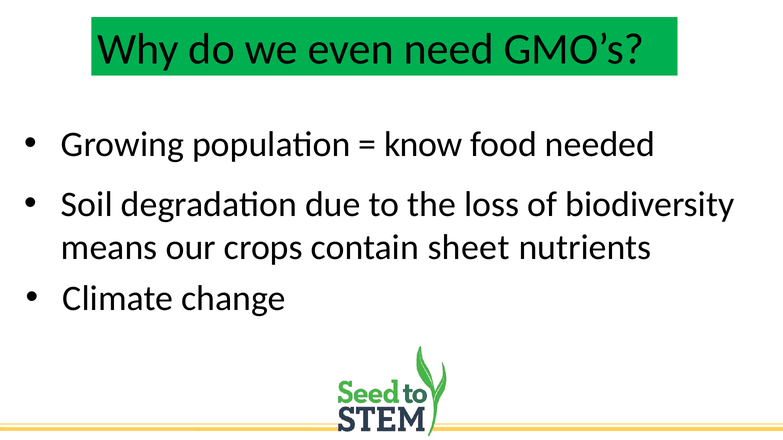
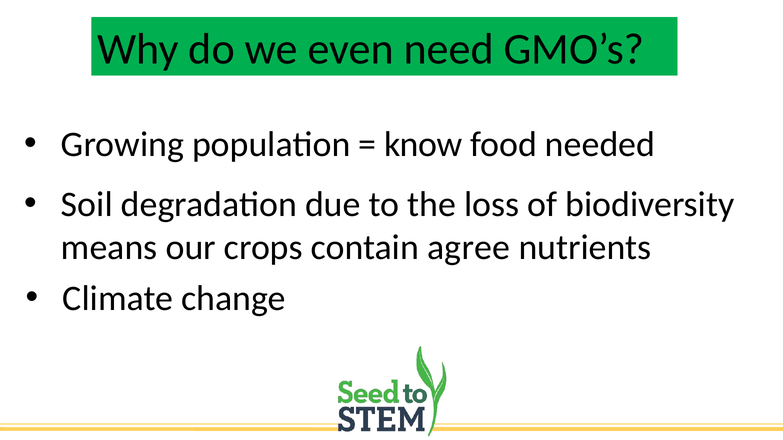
sheet: sheet -> agree
